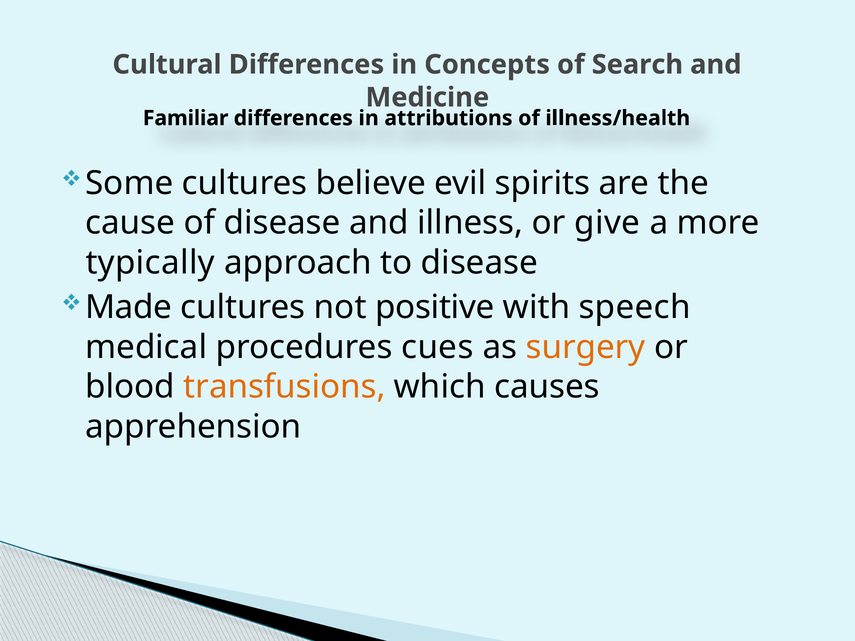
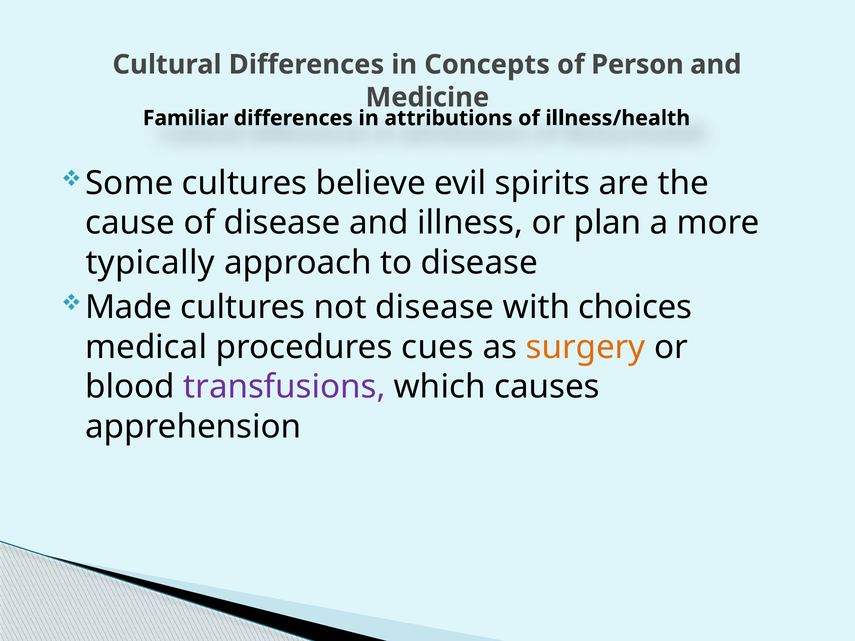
Search: Search -> Person
give: give -> plan
not positive: positive -> disease
speech: speech -> choices
transfusions colour: orange -> purple
